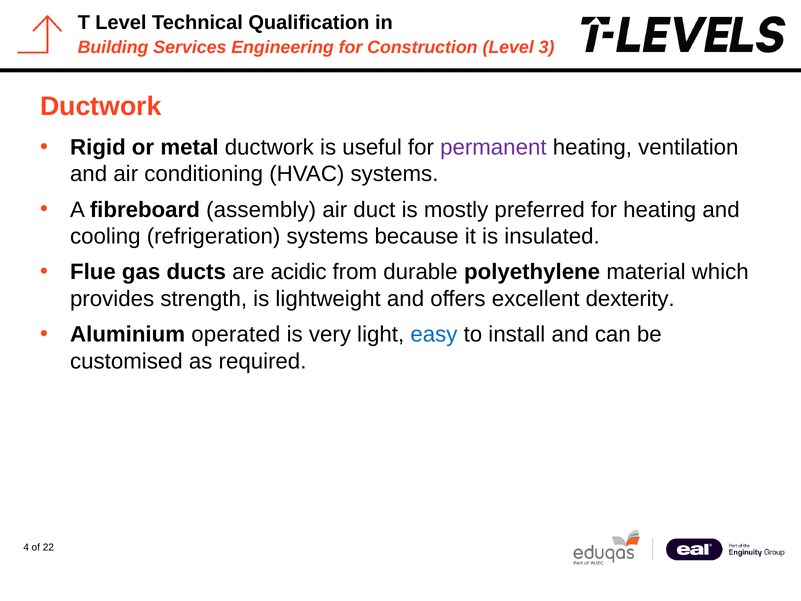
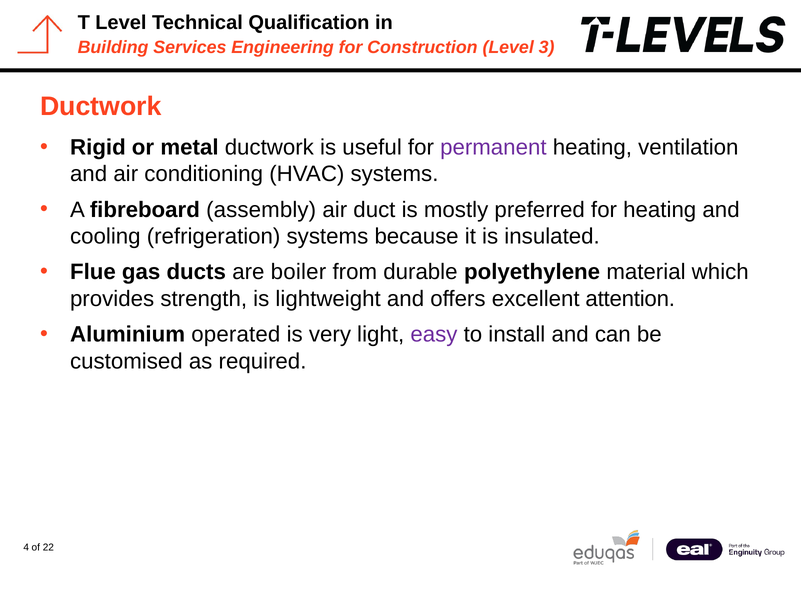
acidic: acidic -> boiler
dexterity: dexterity -> attention
easy colour: blue -> purple
